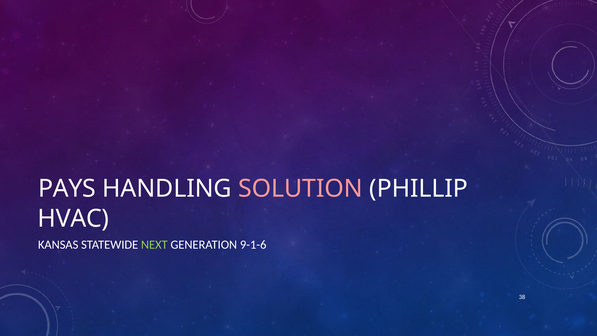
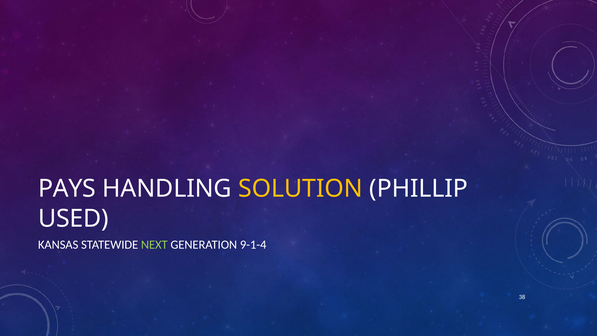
SOLUTION colour: pink -> yellow
HVAC: HVAC -> USED
9-1-6: 9-1-6 -> 9-1-4
